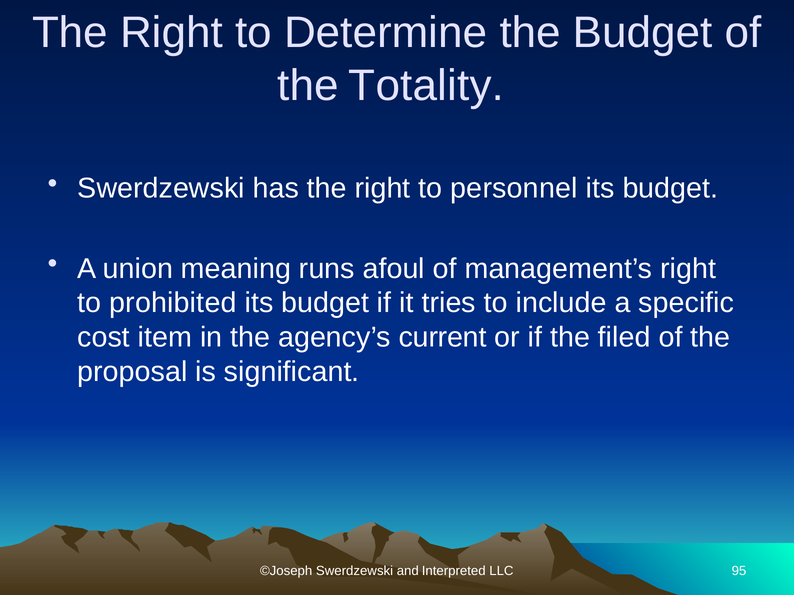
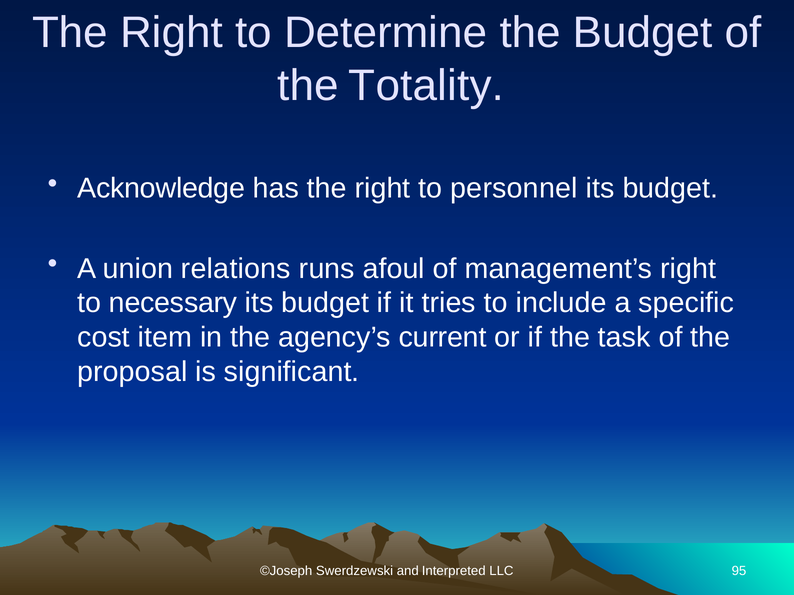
Swerdzewski at (161, 189): Swerdzewski -> Acknowledge
meaning: meaning -> relations
prohibited: prohibited -> necessary
filed: filed -> task
